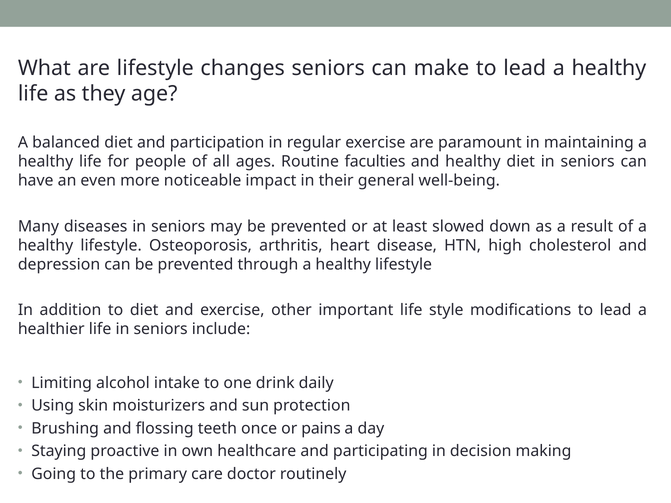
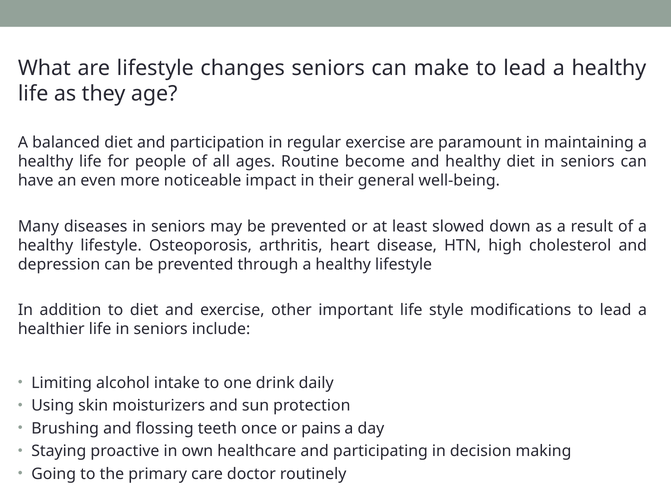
faculties: faculties -> become
